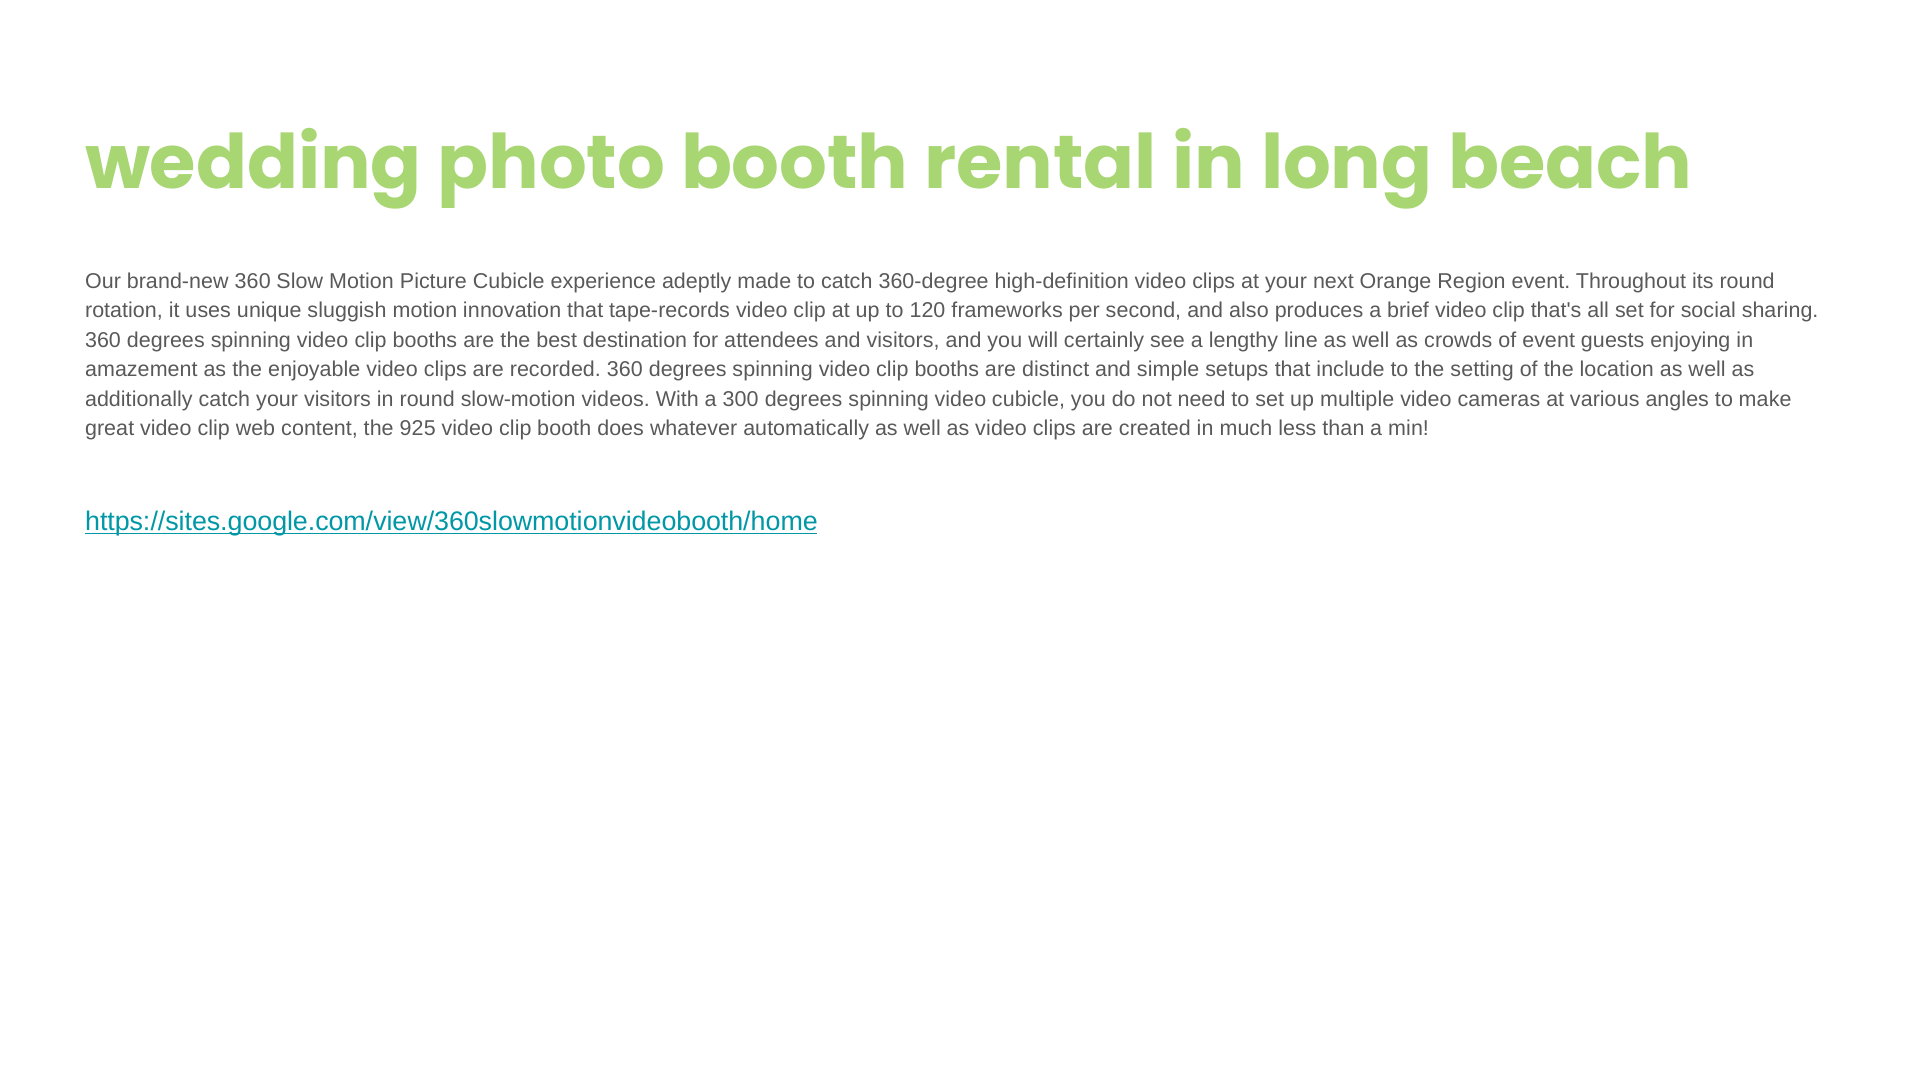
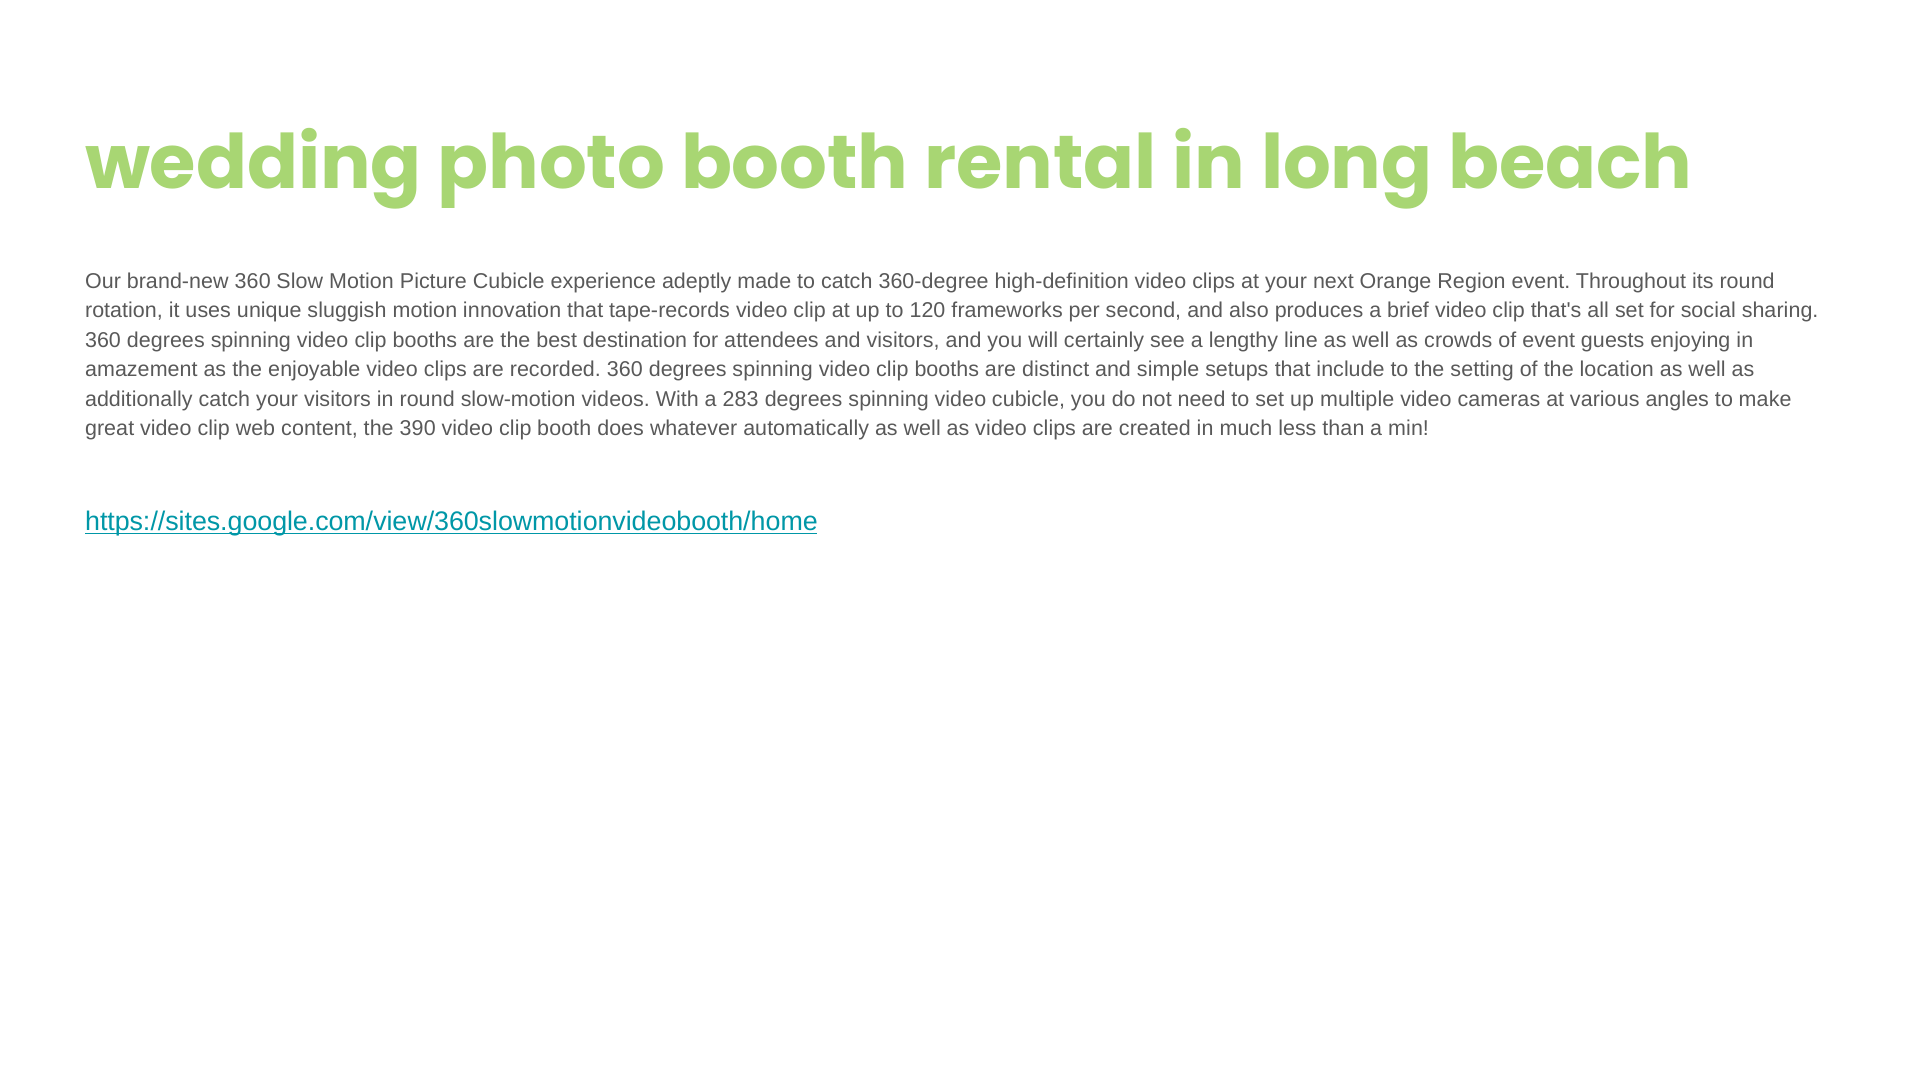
300: 300 -> 283
925: 925 -> 390
